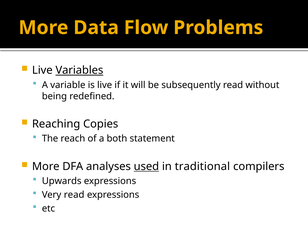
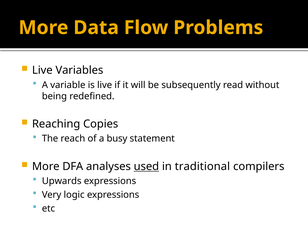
Variables underline: present -> none
both: both -> busy
Very read: read -> logic
